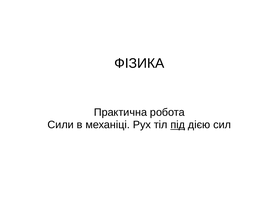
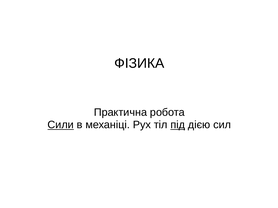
Сили underline: none -> present
